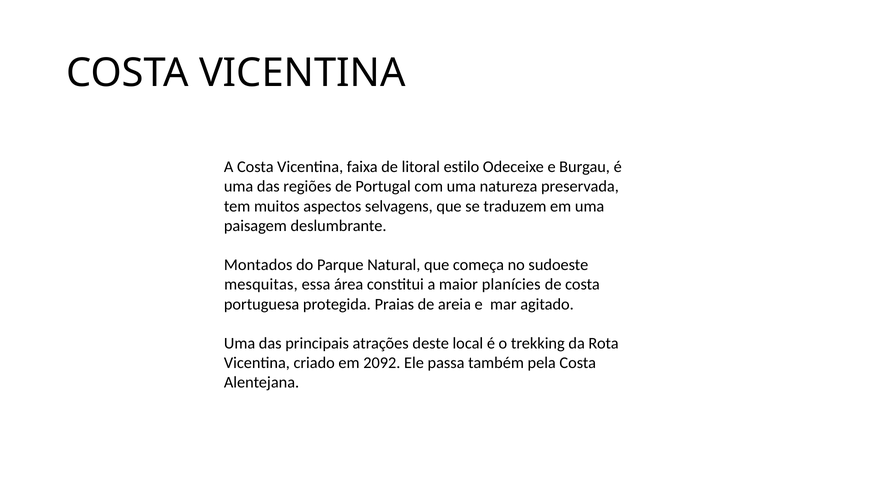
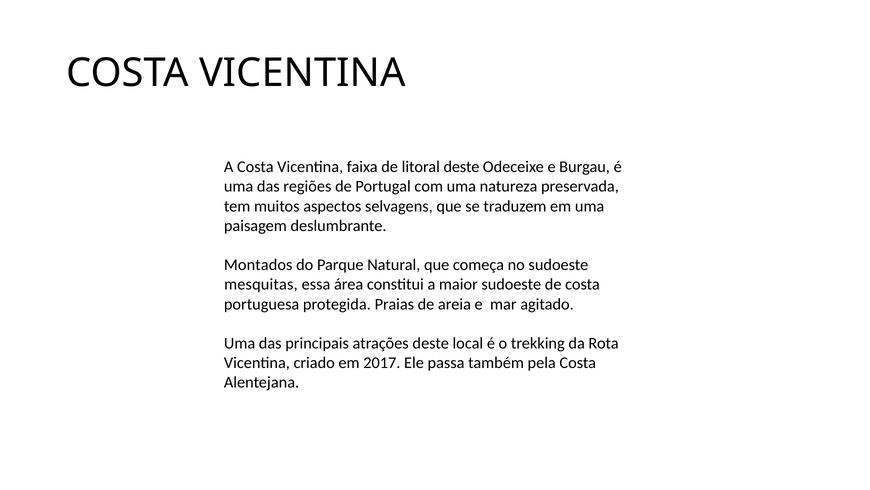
litoral estilo: estilo -> deste
maior planícies: planícies -> sudoeste
2092: 2092 -> 2017
